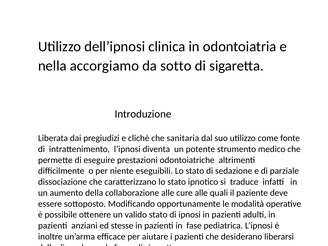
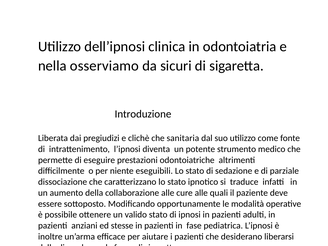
accorgiamo: accorgiamo -> osserviamo
sotto: sotto -> sicuri
